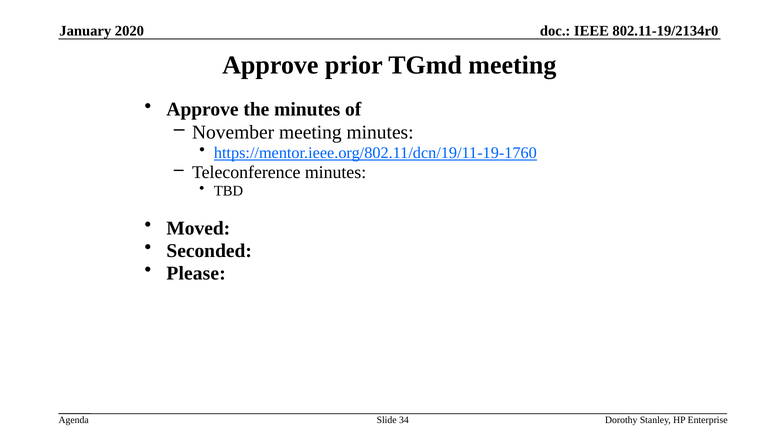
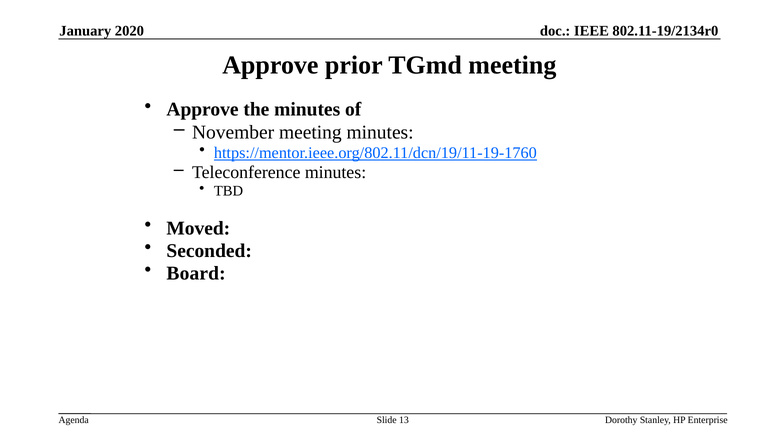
Please: Please -> Board
34: 34 -> 13
